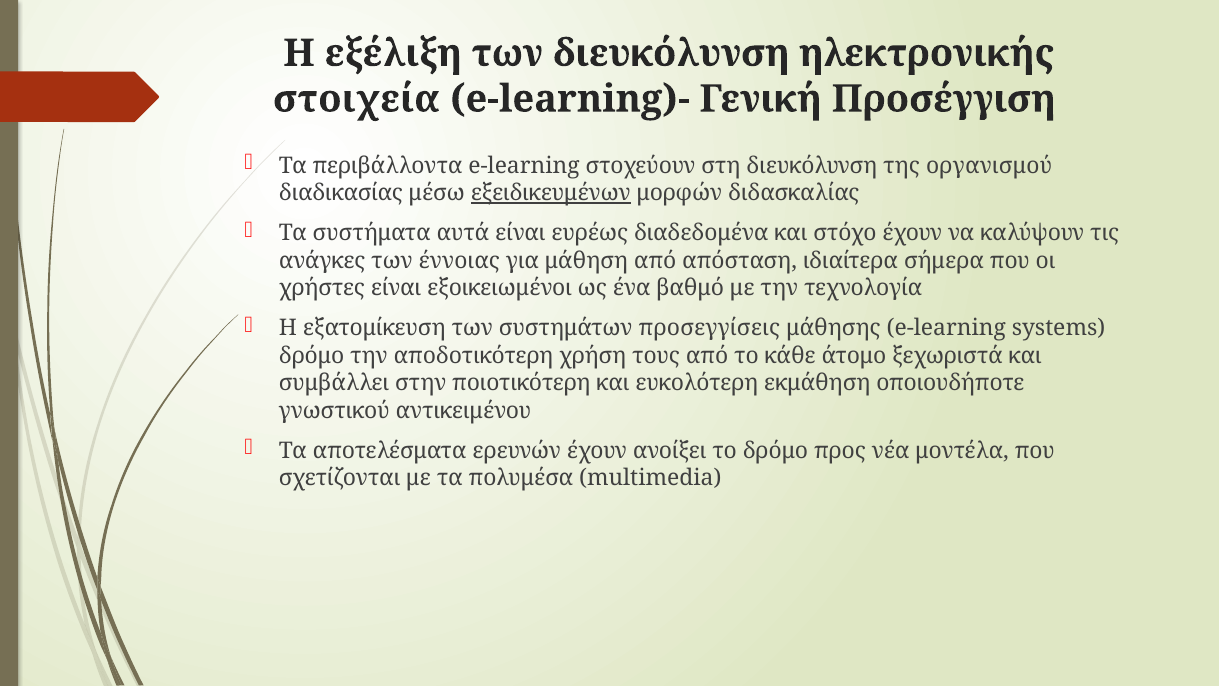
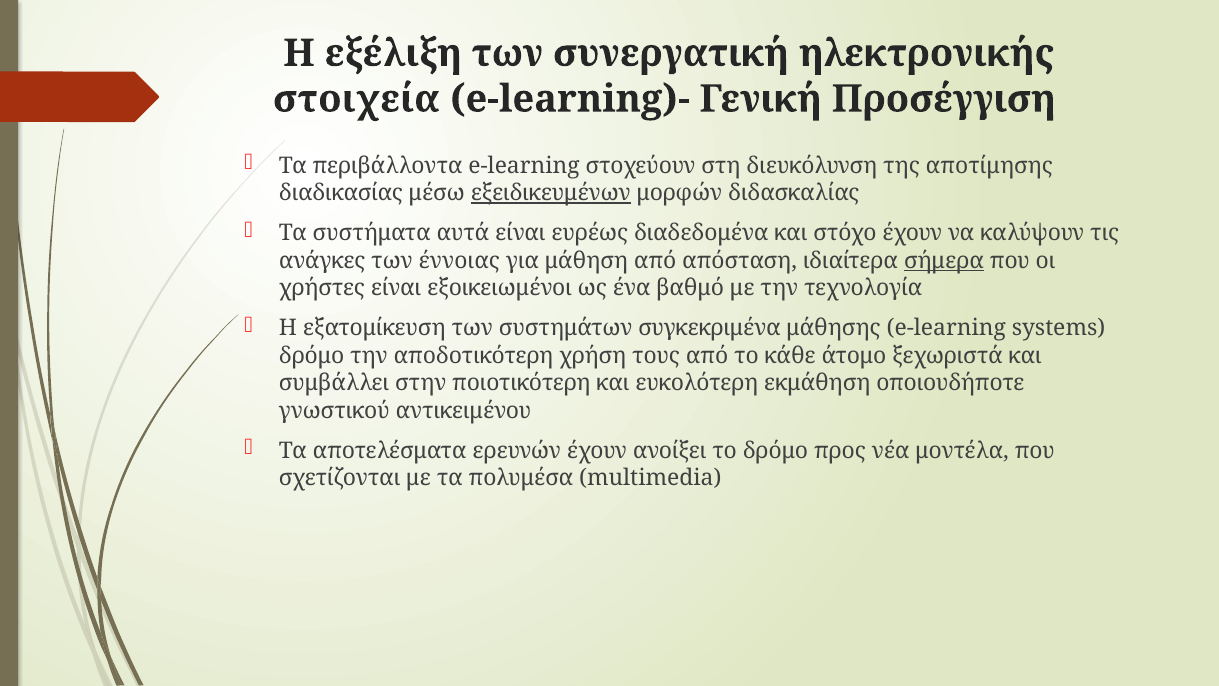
των διευκόλυνση: διευκόλυνση -> συνεργατική
οργανισμού: οργανισμού -> αποτίμησης
σήμερα underline: none -> present
προσεγγίσεις: προσεγγίσεις -> συγκεκριμένα
